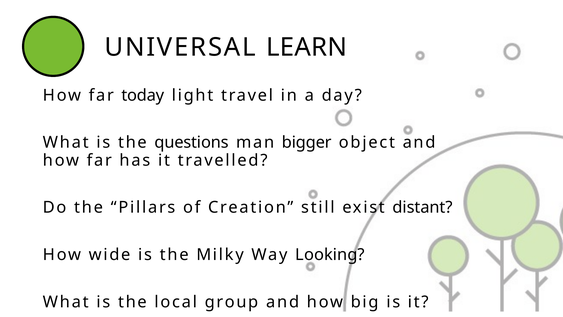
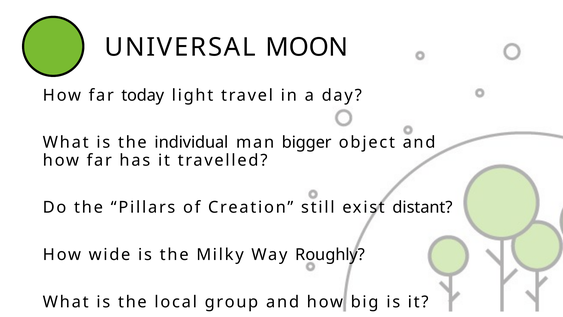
LEARN: LEARN -> MOON
questions: questions -> individual
Looking: Looking -> Roughly
